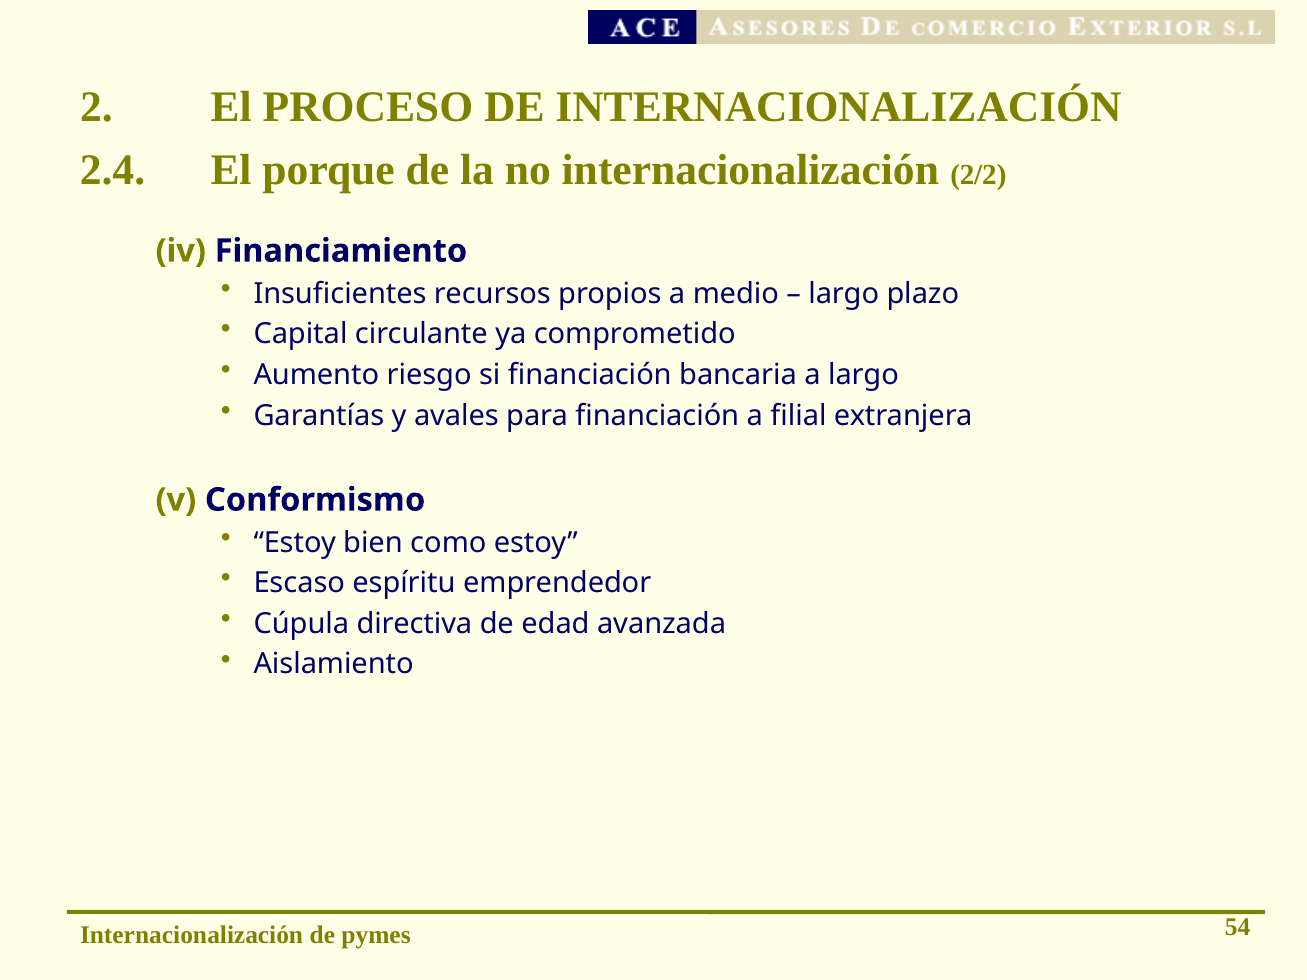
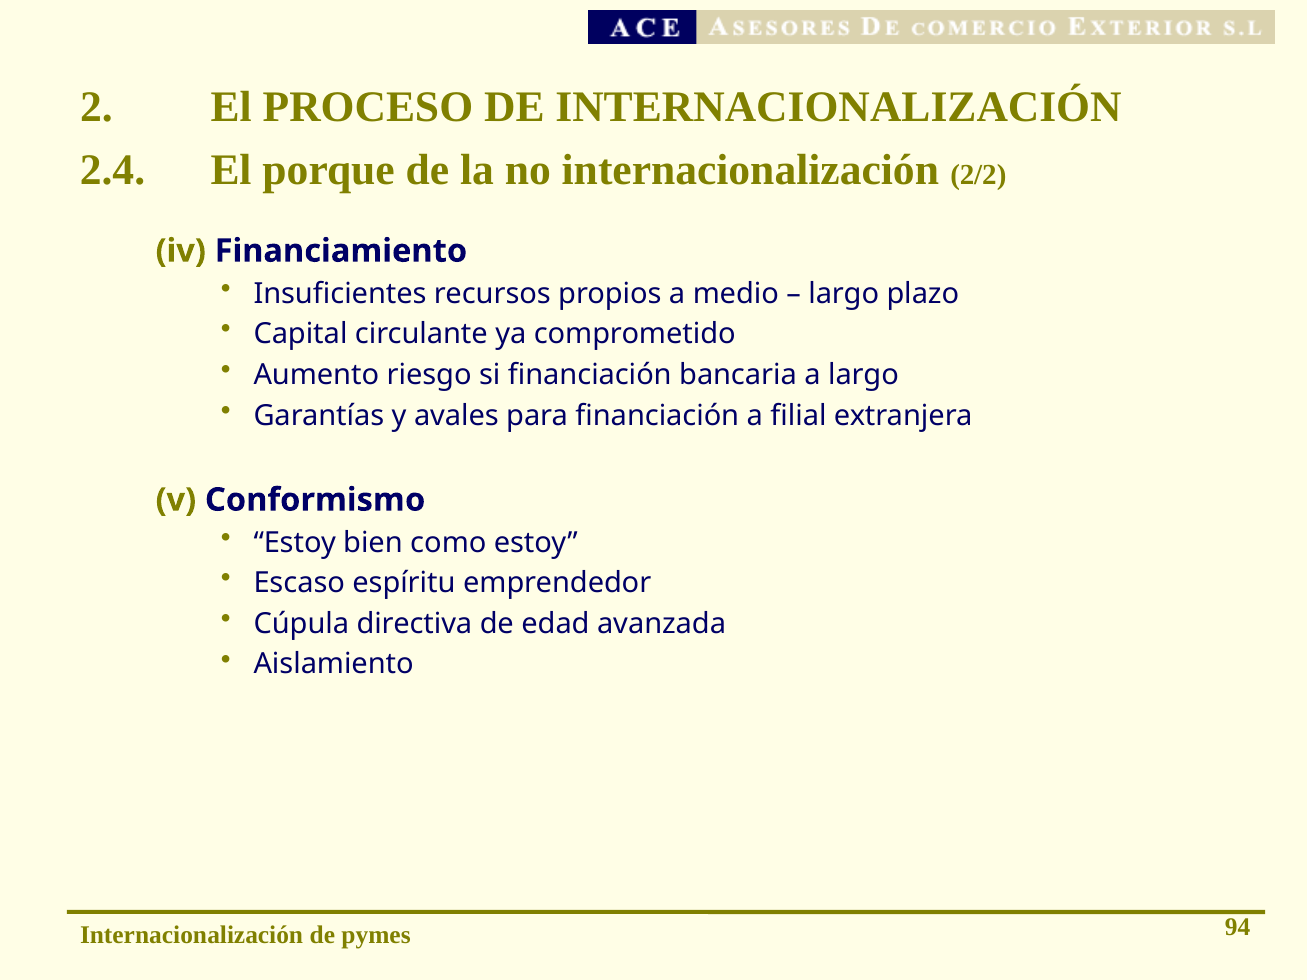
54: 54 -> 94
